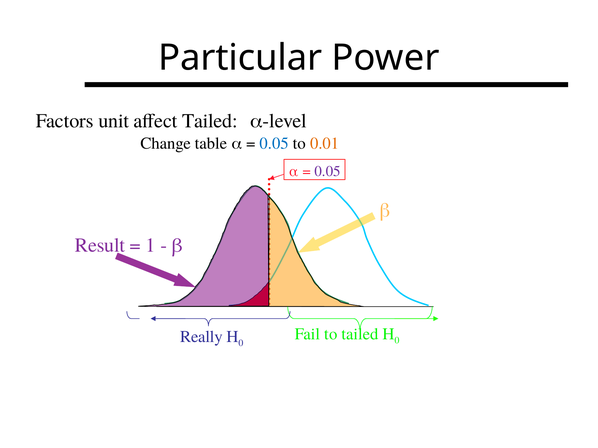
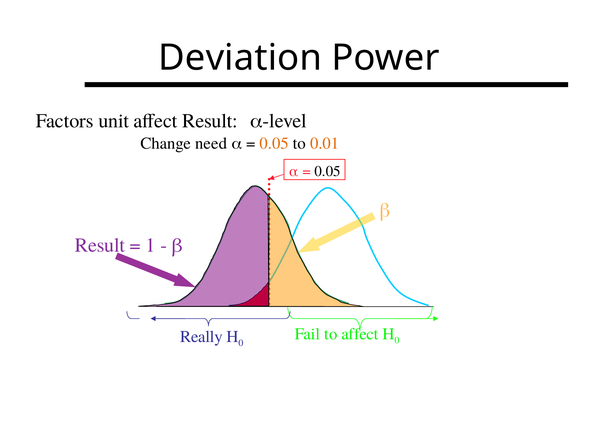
Particular: Particular -> Deviation
affect Tailed: Tailed -> Result
table: table -> need
0.05 at (274, 144) colour: blue -> orange
0.05 at (328, 172) colour: purple -> black
to tailed: tailed -> affect
